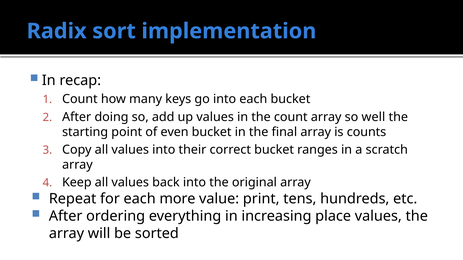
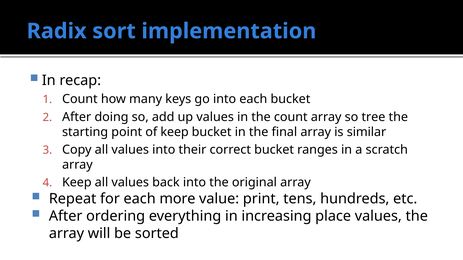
well: well -> tree
of even: even -> keep
counts: counts -> similar
